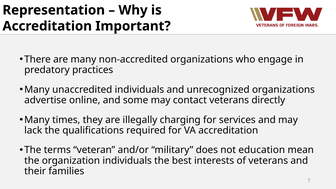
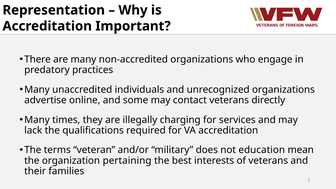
organization individuals: individuals -> pertaining
